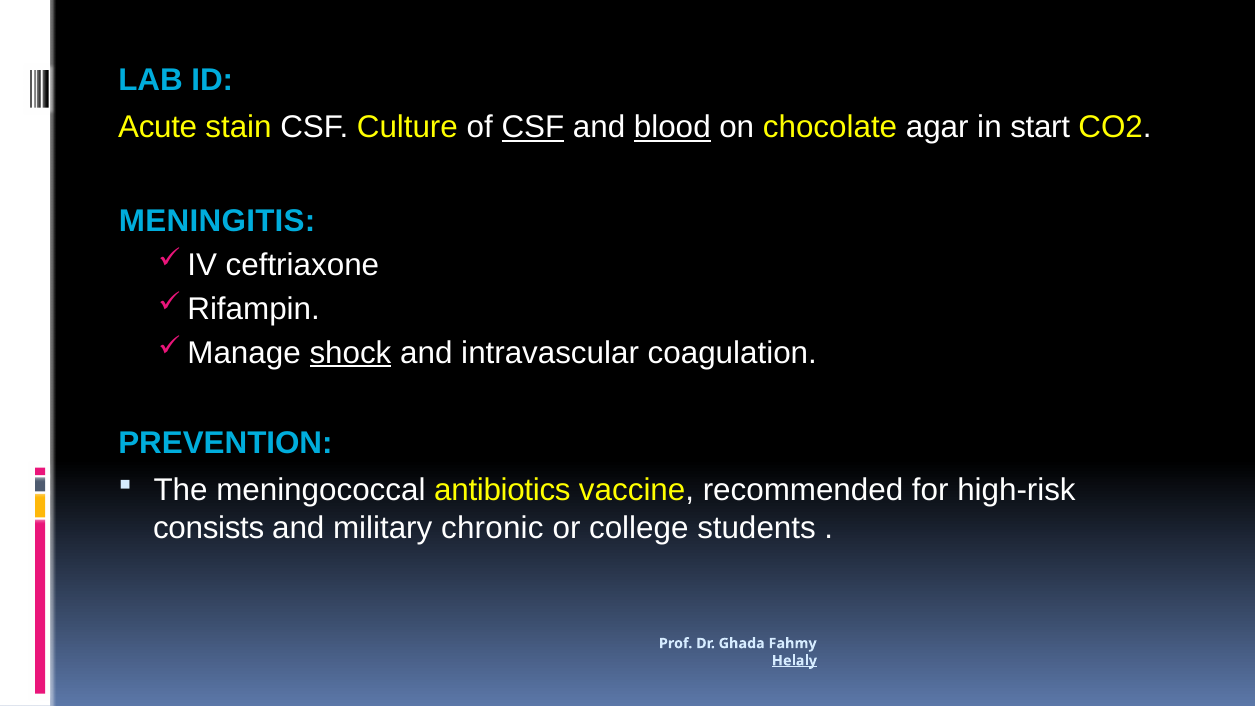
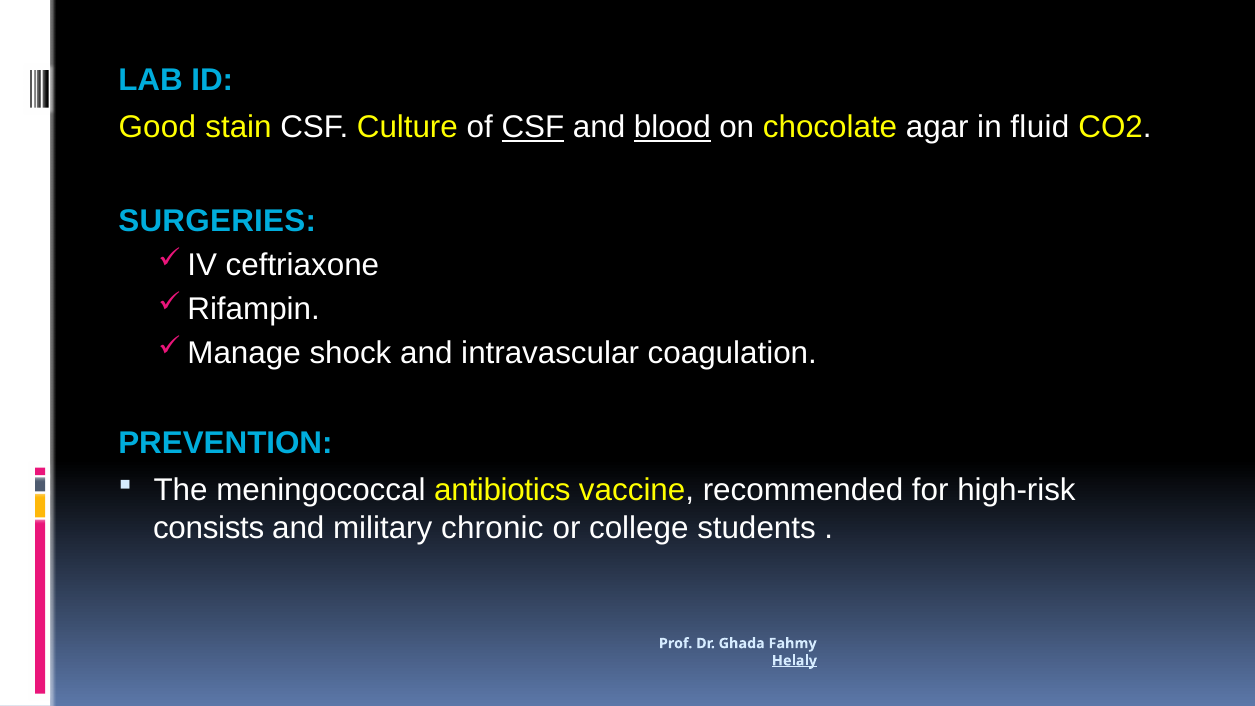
Acute: Acute -> Good
start: start -> fluid
MENINGITIS: MENINGITIS -> SURGERIES
shock underline: present -> none
